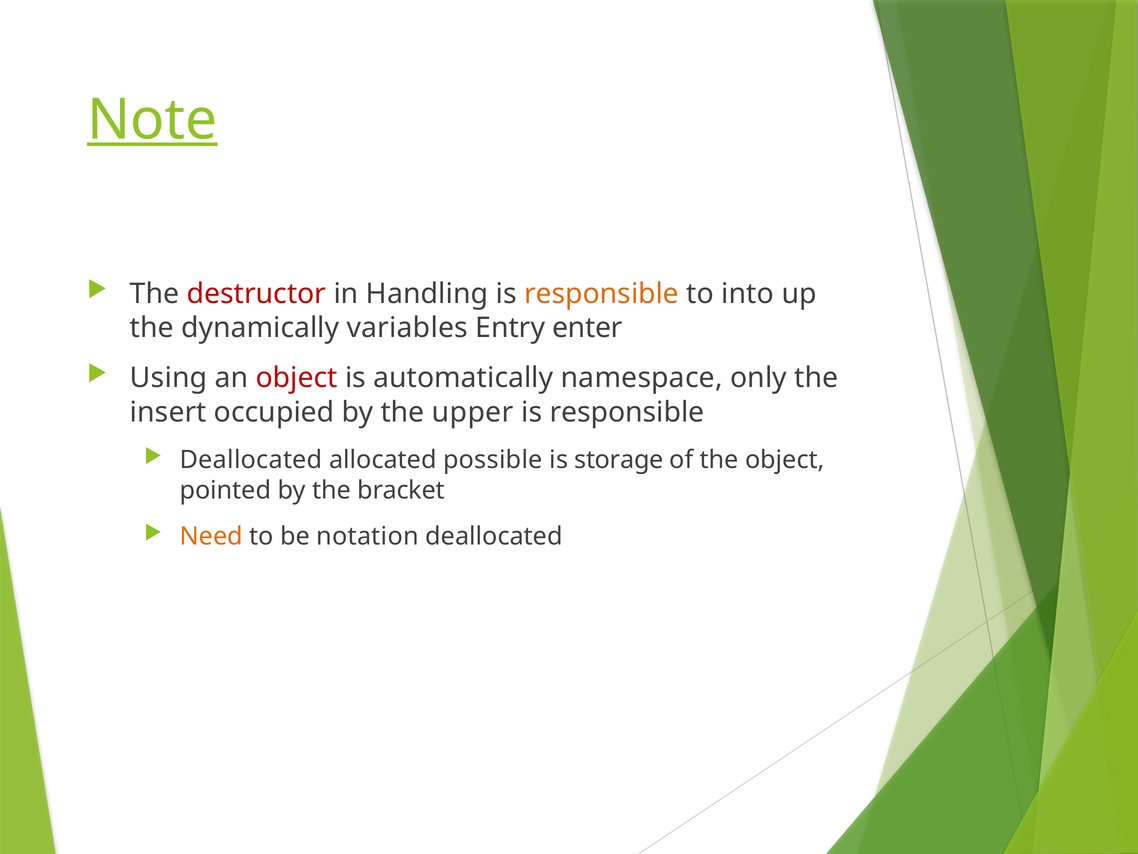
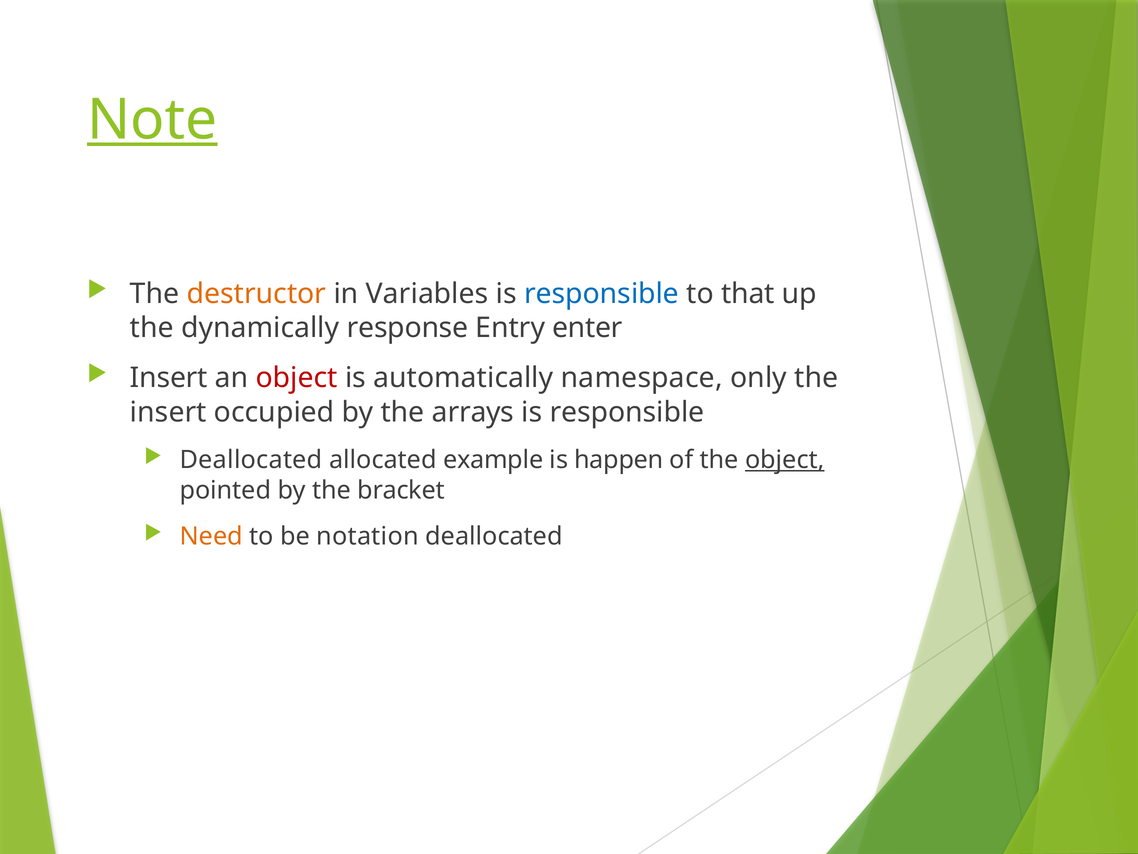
destructor colour: red -> orange
Handling: Handling -> Variables
responsible at (602, 294) colour: orange -> blue
into: into -> that
variables: variables -> response
Using at (169, 378): Using -> Insert
upper: upper -> arrays
possible: possible -> example
storage: storage -> happen
object at (785, 460) underline: none -> present
